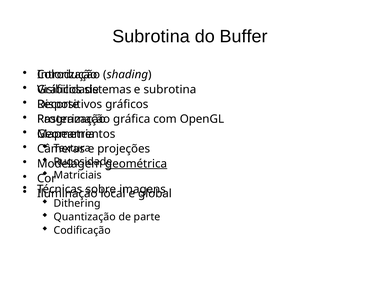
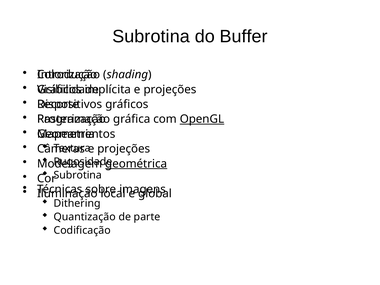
sistemas: sistemas -> implícita
subrotina at (170, 89): subrotina -> projeções
OpenGL underline: none -> present
Matriciais at (78, 175): Matriciais -> Subrotina
